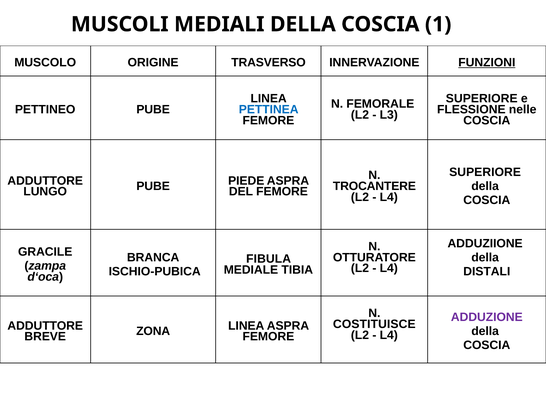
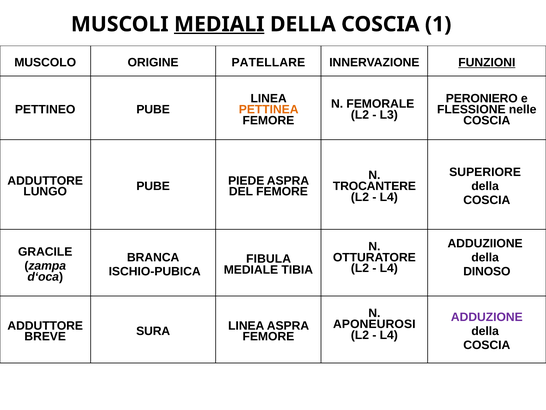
MEDIALI underline: none -> present
TRASVERSO: TRASVERSO -> PATELLARE
SUPERIORE at (482, 98): SUPERIORE -> PERONIERO
PETTINEA colour: blue -> orange
DISTALI: DISTALI -> DINOSO
COSTITUISCE: COSTITUISCE -> APONEUROSI
ZONA: ZONA -> SURA
